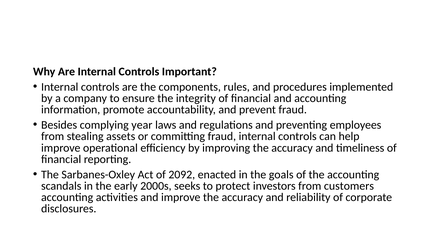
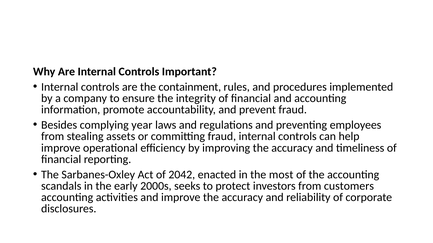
components: components -> containment
2092: 2092 -> 2042
goals: goals -> most
